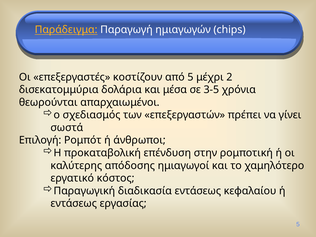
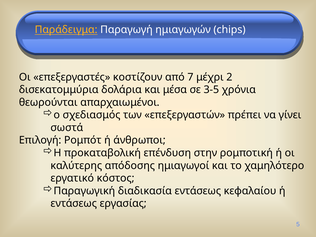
από 5: 5 -> 7
